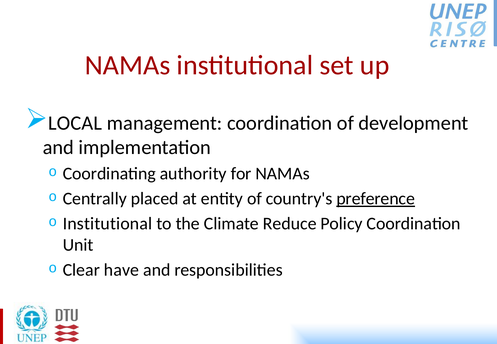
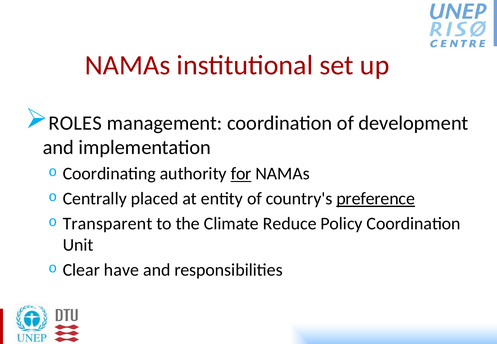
LOCAL: LOCAL -> ROLES
for underline: none -> present
Institutional at (108, 224): Institutional -> Transparent
